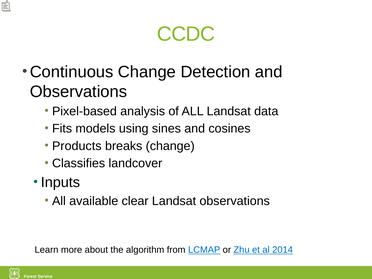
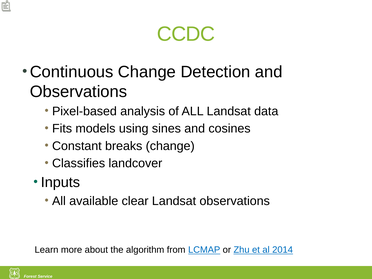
Products: Products -> Constant
